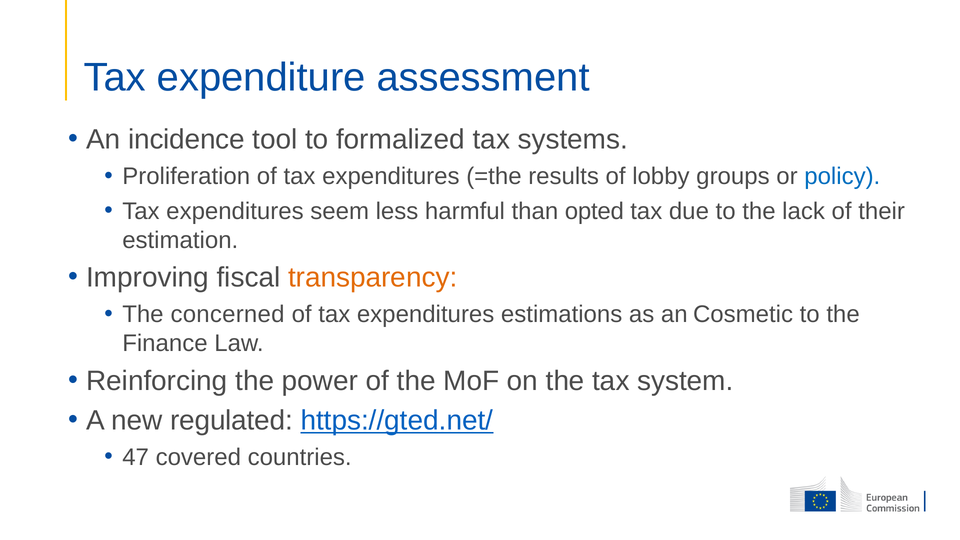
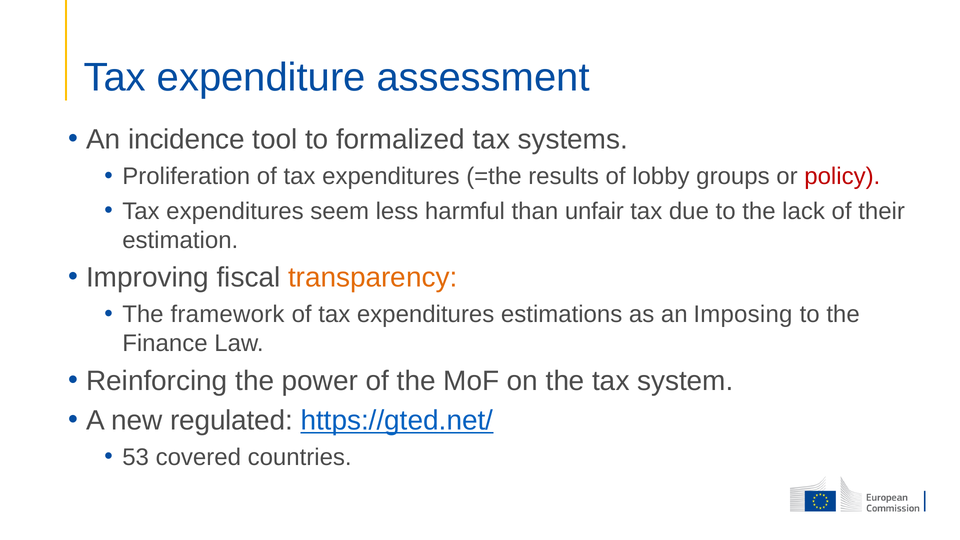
policy colour: blue -> red
opted: opted -> unfair
concerned: concerned -> framework
Cosmetic: Cosmetic -> Imposing
47: 47 -> 53
